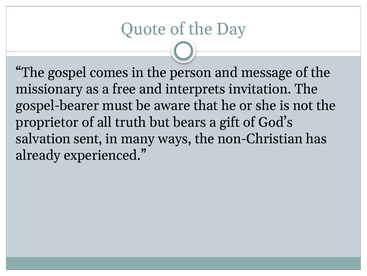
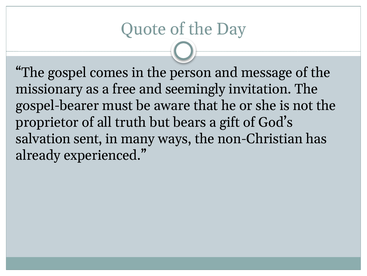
interprets: interprets -> seemingly
